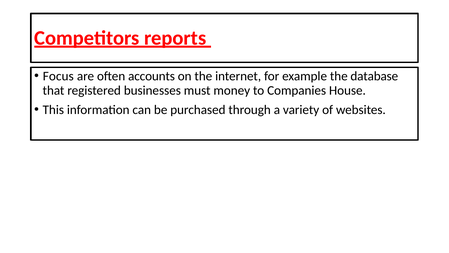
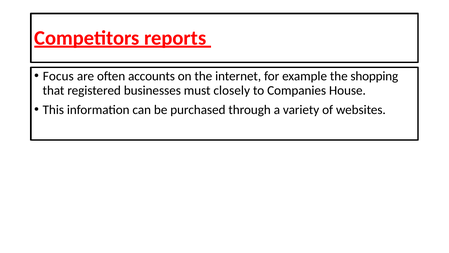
database: database -> shopping
money: money -> closely
